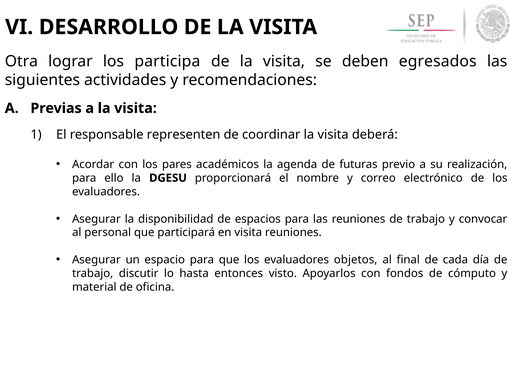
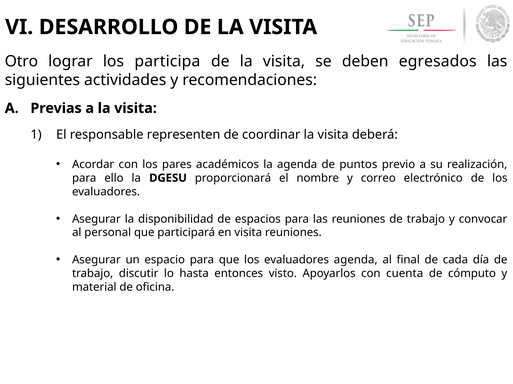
Otra: Otra -> Otro
futuras: futuras -> puntos
evaluadores objetos: objetos -> agenda
fondos: fondos -> cuenta
